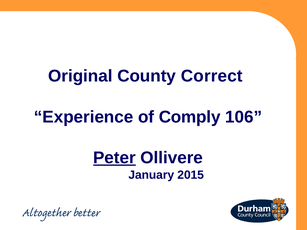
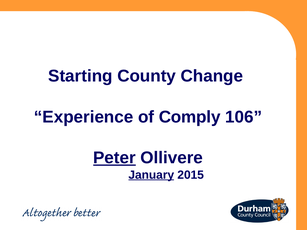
Original: Original -> Starting
Correct: Correct -> Change
January underline: none -> present
